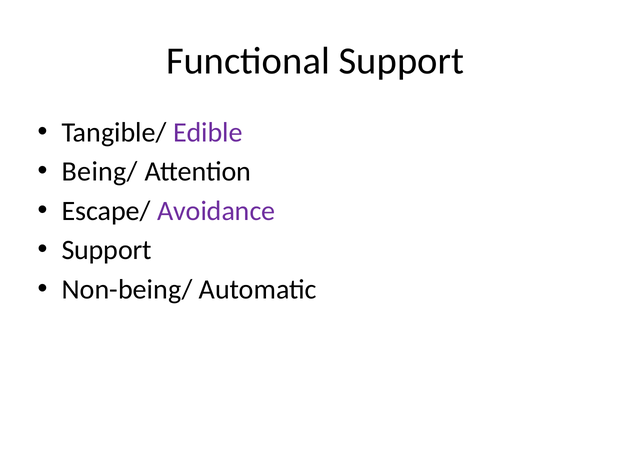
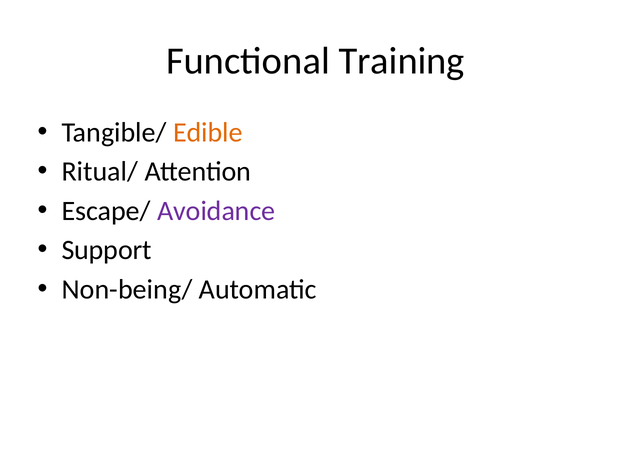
Functional Support: Support -> Training
Edible colour: purple -> orange
Being/: Being/ -> Ritual/
